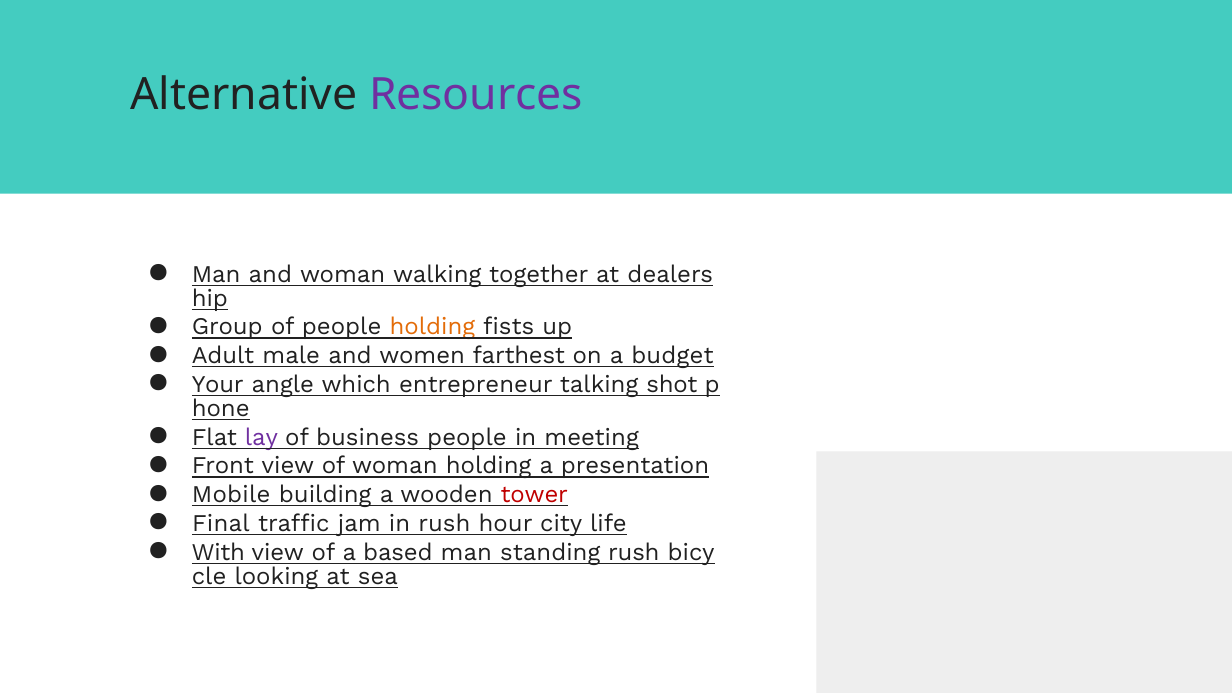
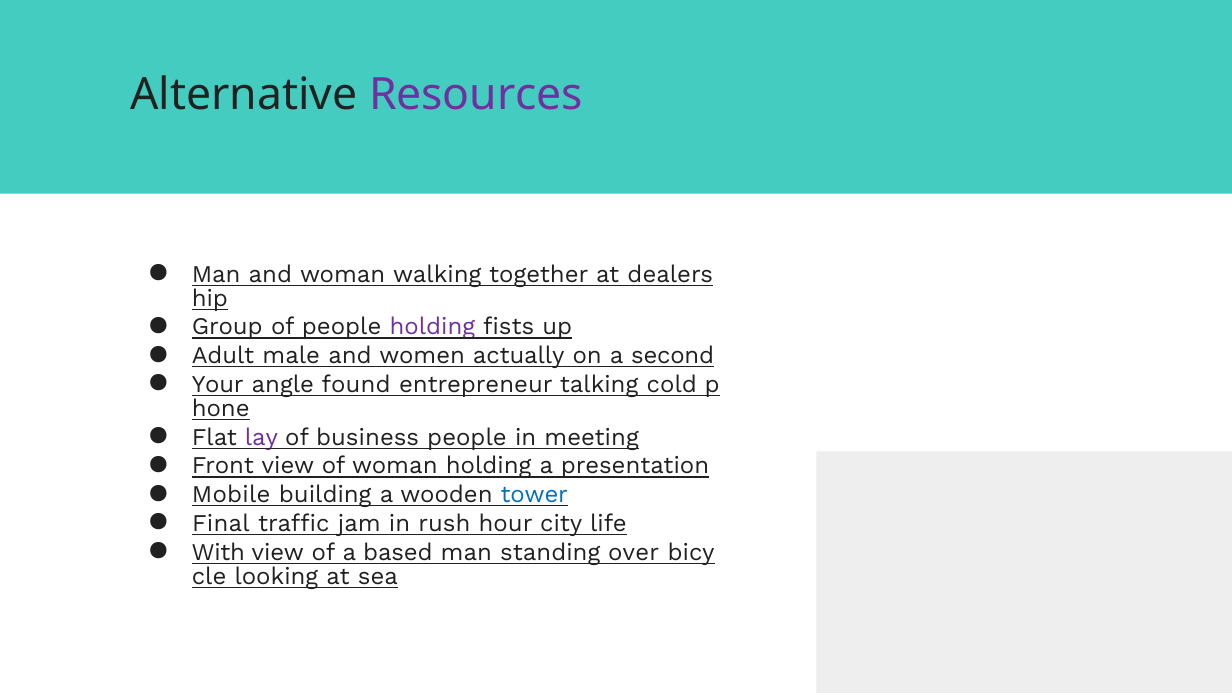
holding at (432, 327) colour: orange -> purple
farthest: farthest -> actually
budget: budget -> second
which: which -> found
shot: shot -> cold
tower colour: red -> blue
standing rush: rush -> over
